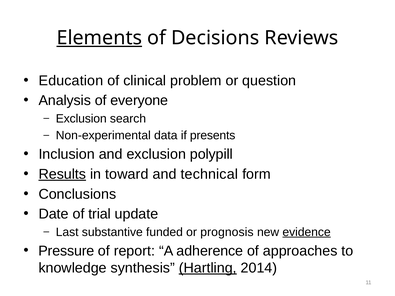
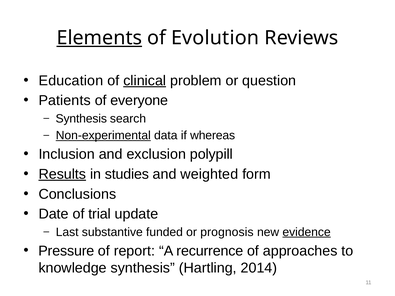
Decisions: Decisions -> Evolution
clinical underline: none -> present
Analysis: Analysis -> Patients
Exclusion at (81, 119): Exclusion -> Synthesis
Non-experimental underline: none -> present
presents: presents -> whereas
toward: toward -> studies
technical: technical -> weighted
adherence: adherence -> recurrence
Hartling underline: present -> none
